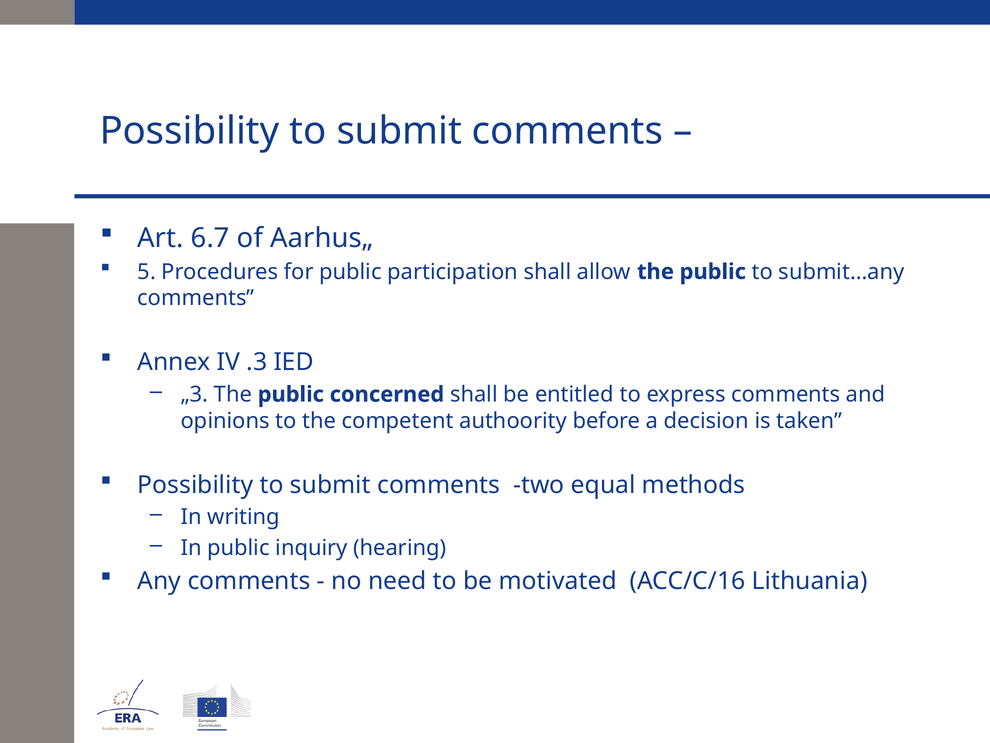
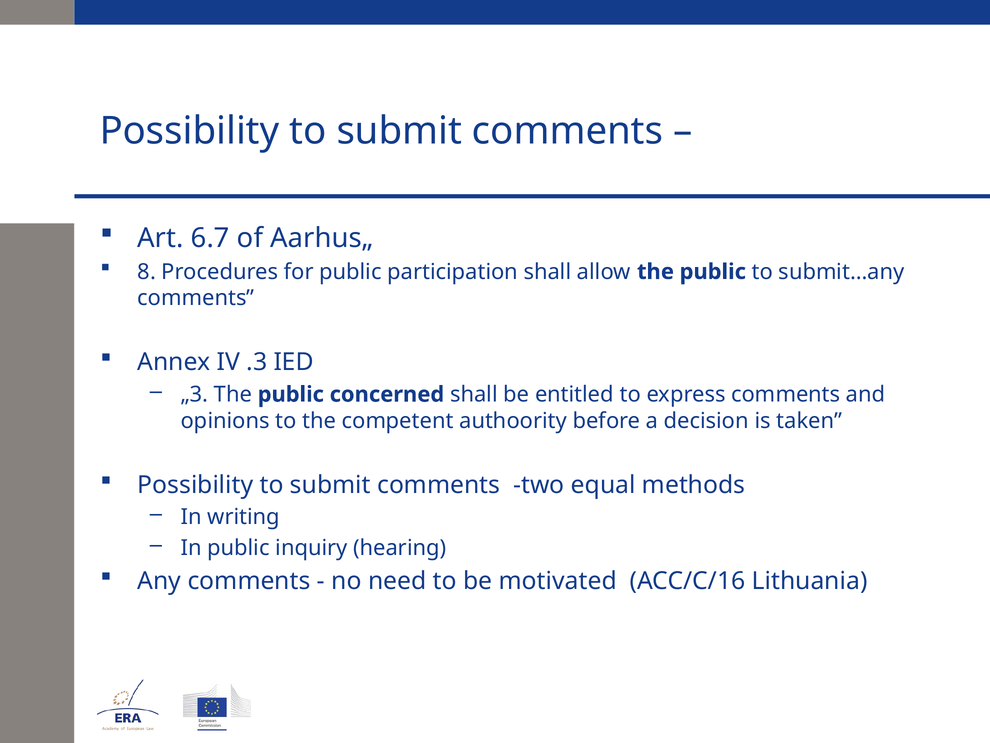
5: 5 -> 8
